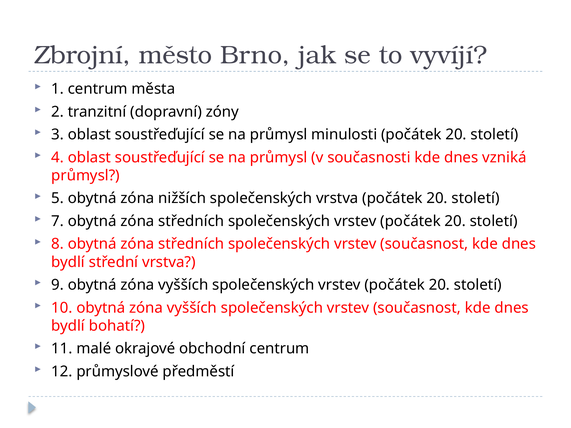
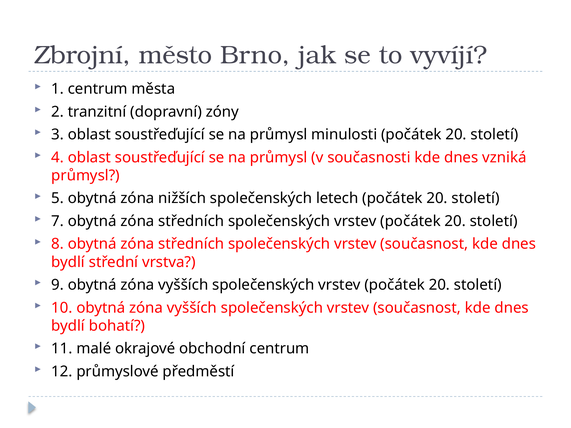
společenských vrstva: vrstva -> letech
